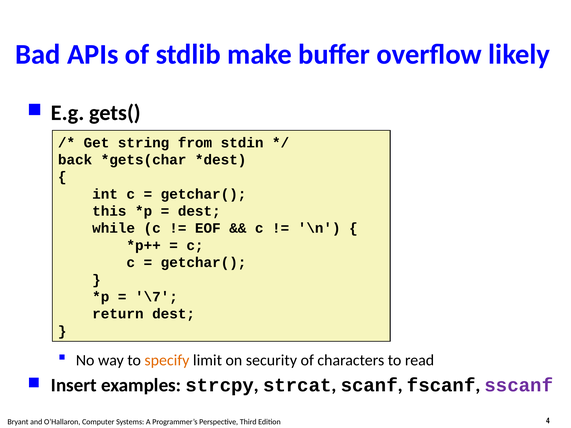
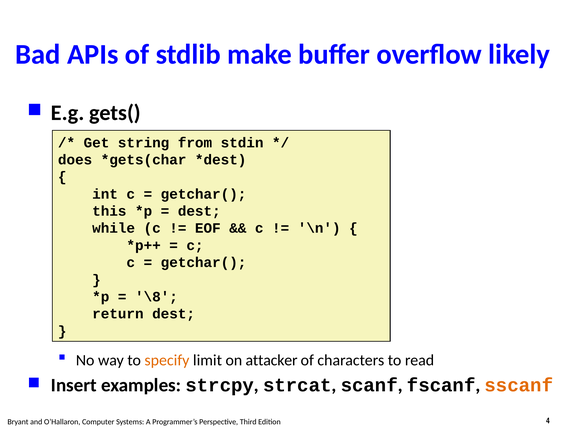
back: back -> does
\7: \7 -> \8
security: security -> attacker
sscanf colour: purple -> orange
